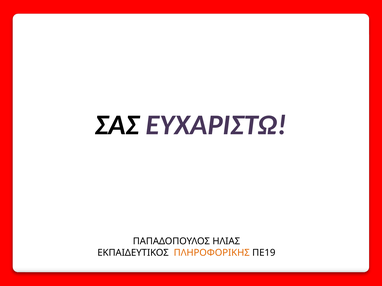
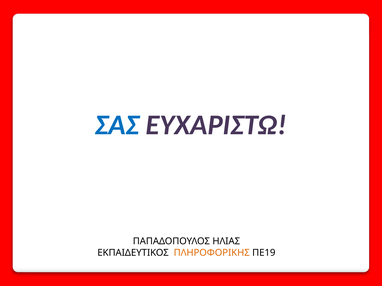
ΣΑΣ colour: black -> blue
